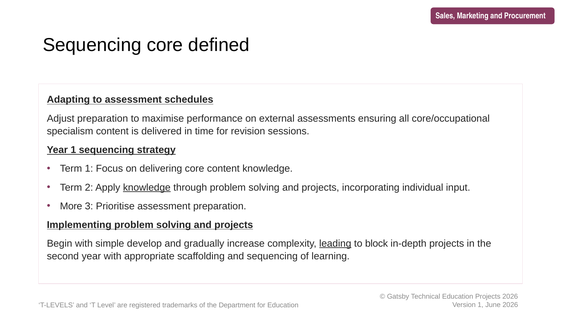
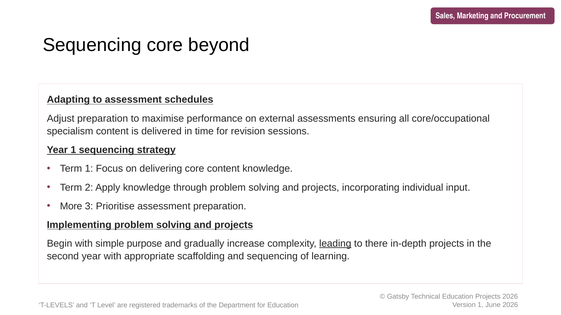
defined: defined -> beyond
knowledge at (147, 188) underline: present -> none
develop: develop -> purpose
block: block -> there
